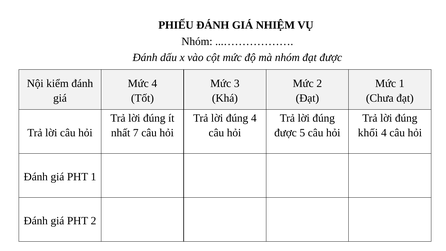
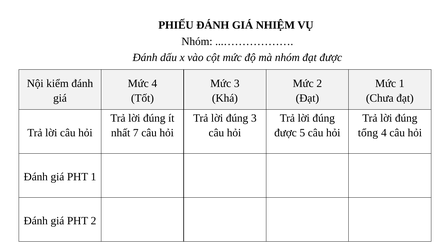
đúng 4: 4 -> 3
khối: khối -> tổng
